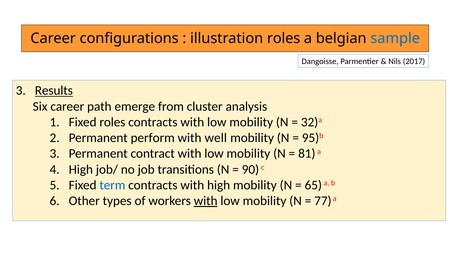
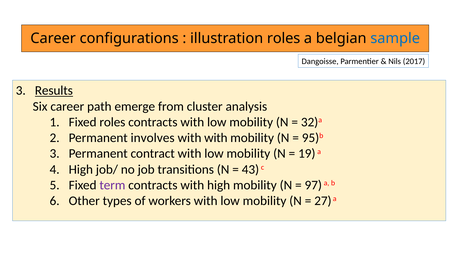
perform: perform -> involves
with well: well -> with
81: 81 -> 19
90: 90 -> 43
term colour: blue -> purple
65: 65 -> 97
with at (206, 201) underline: present -> none
77: 77 -> 27
